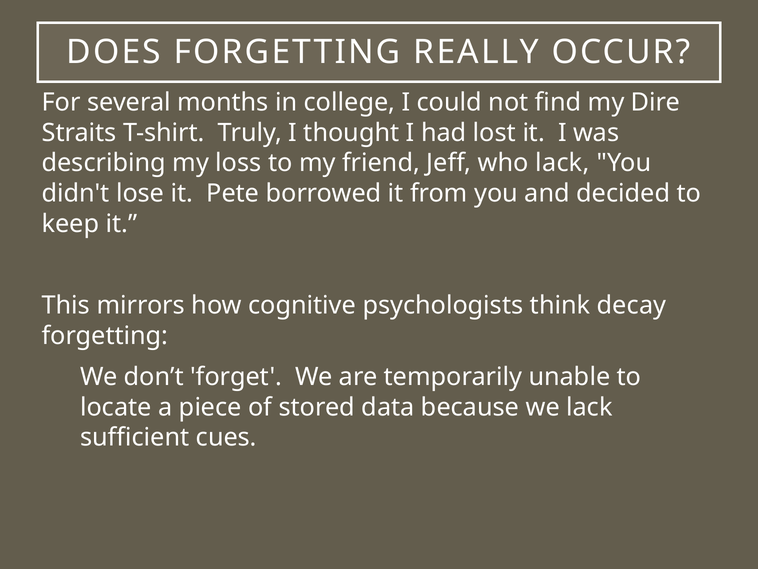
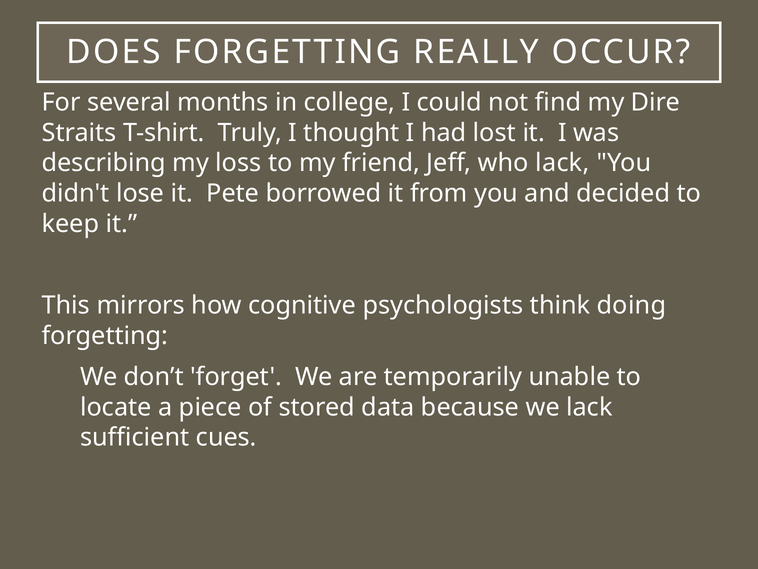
decay: decay -> doing
